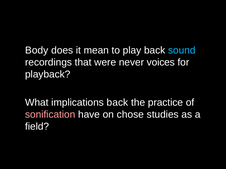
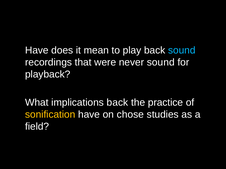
Body at (37, 50): Body -> Have
never voices: voices -> sound
sonification colour: pink -> yellow
